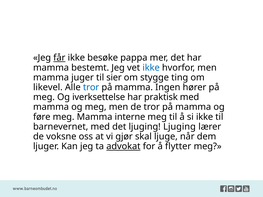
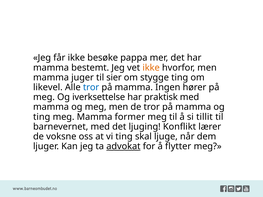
får underline: present -> none
ikke at (151, 68) colour: blue -> orange
føre at (42, 117): føre -> ting
interne: interne -> former
si ikke: ikke -> tillit
ljuging Ljuging: Ljuging -> Konflikt
vi gjør: gjør -> ting
